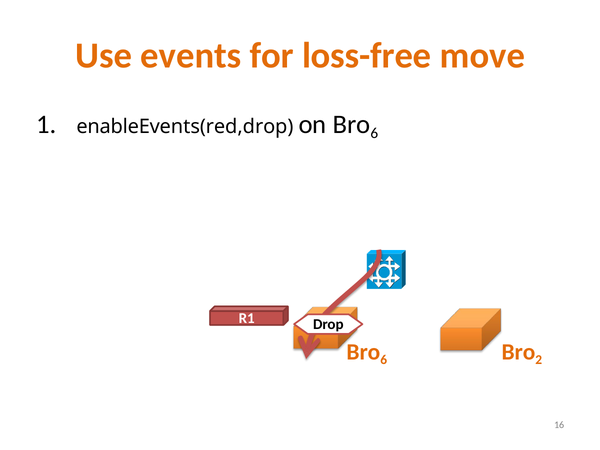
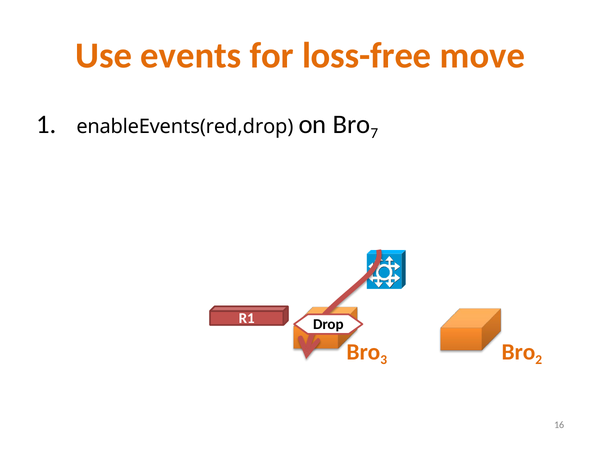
6 at (374, 133): 6 -> 7
6 at (384, 360): 6 -> 3
